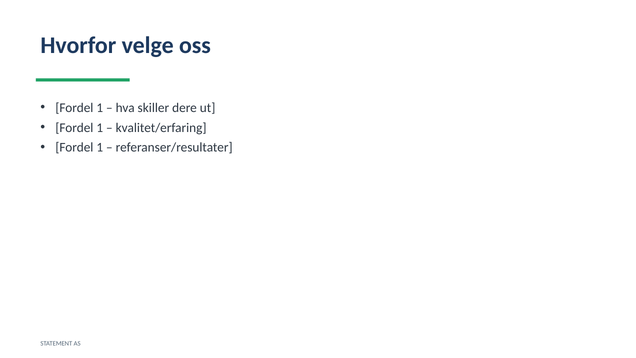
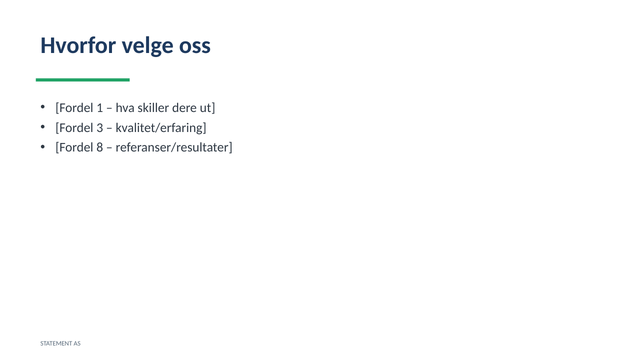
1 at (100, 128): 1 -> 3
1 at (100, 147): 1 -> 8
